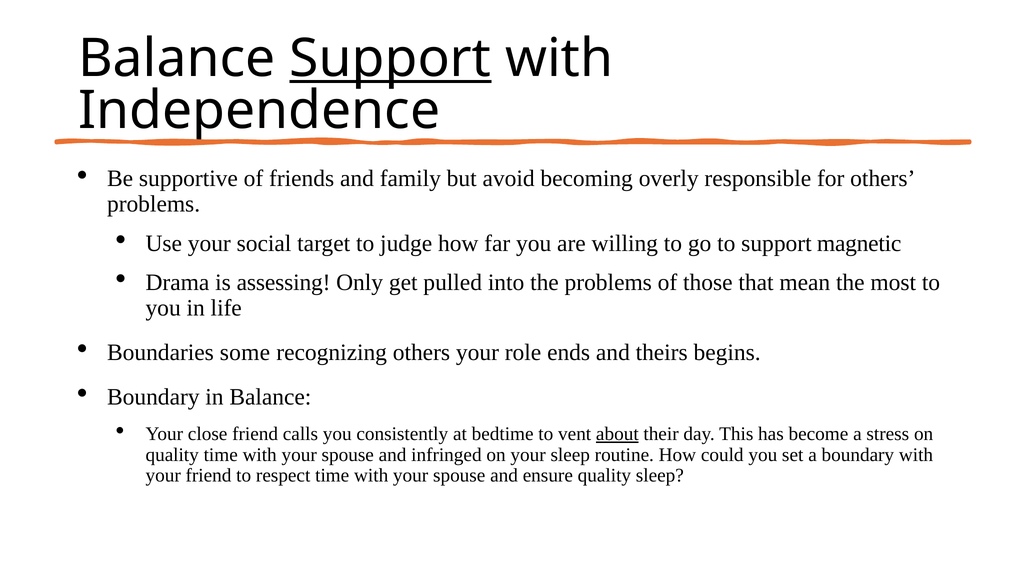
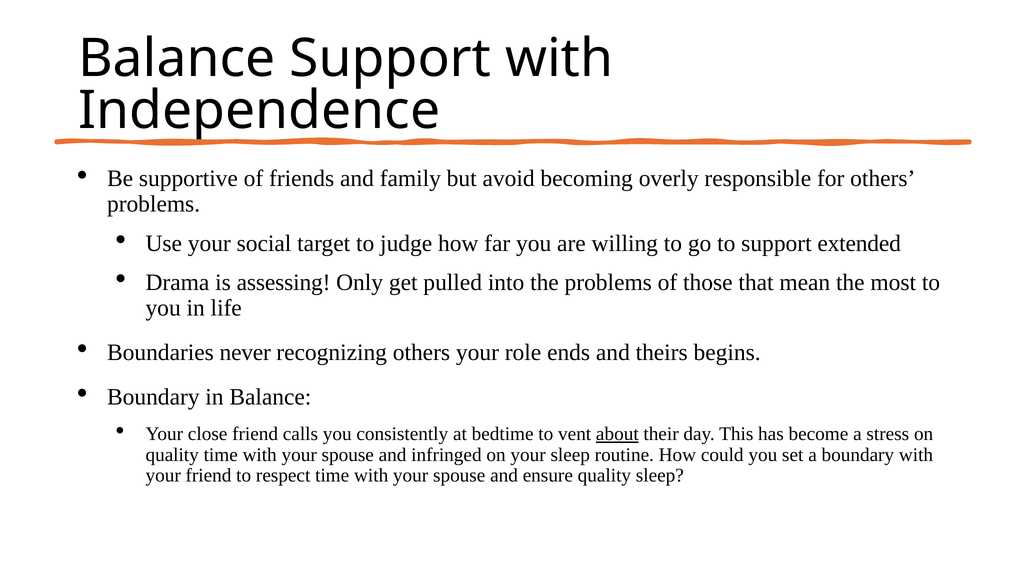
Support at (390, 58) underline: present -> none
magnetic: magnetic -> extended
some: some -> never
